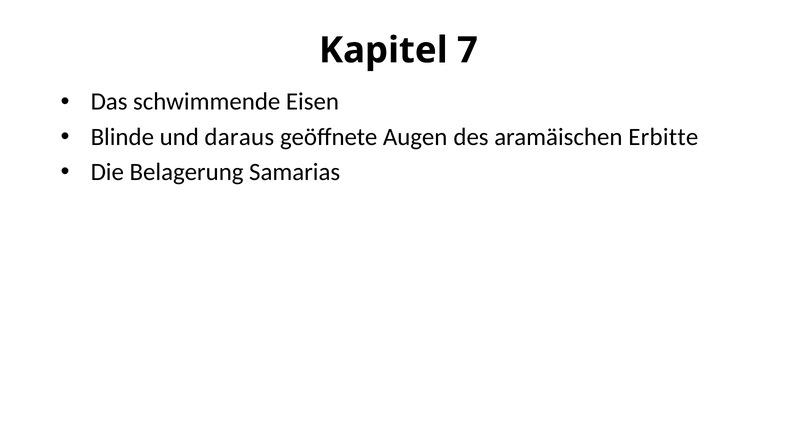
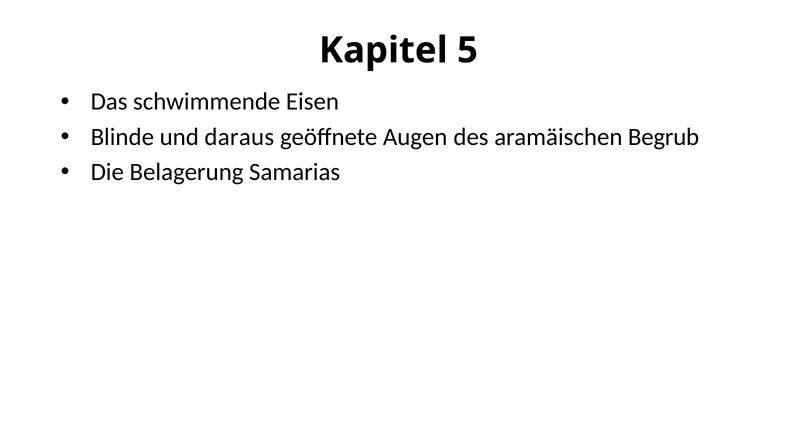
7: 7 -> 5
Erbitte: Erbitte -> Begrub
